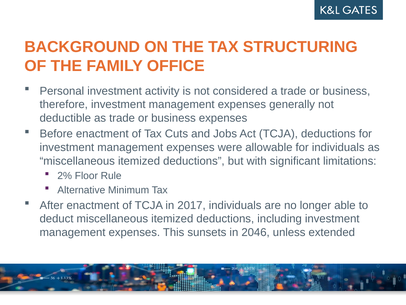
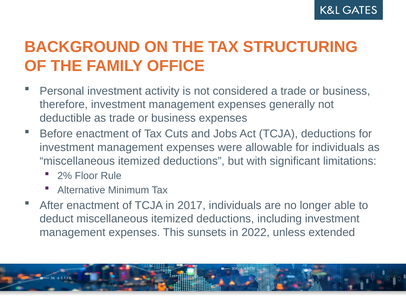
2046: 2046 -> 2022
